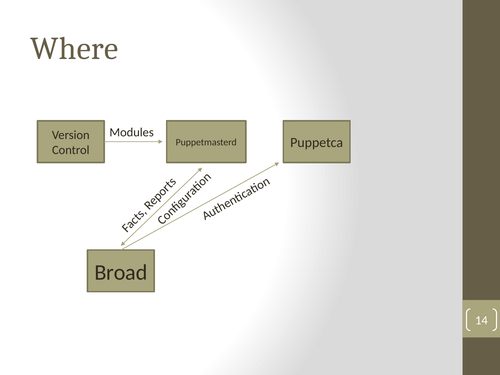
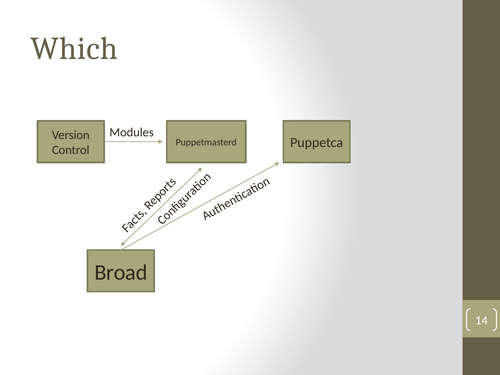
Where: Where -> Which
